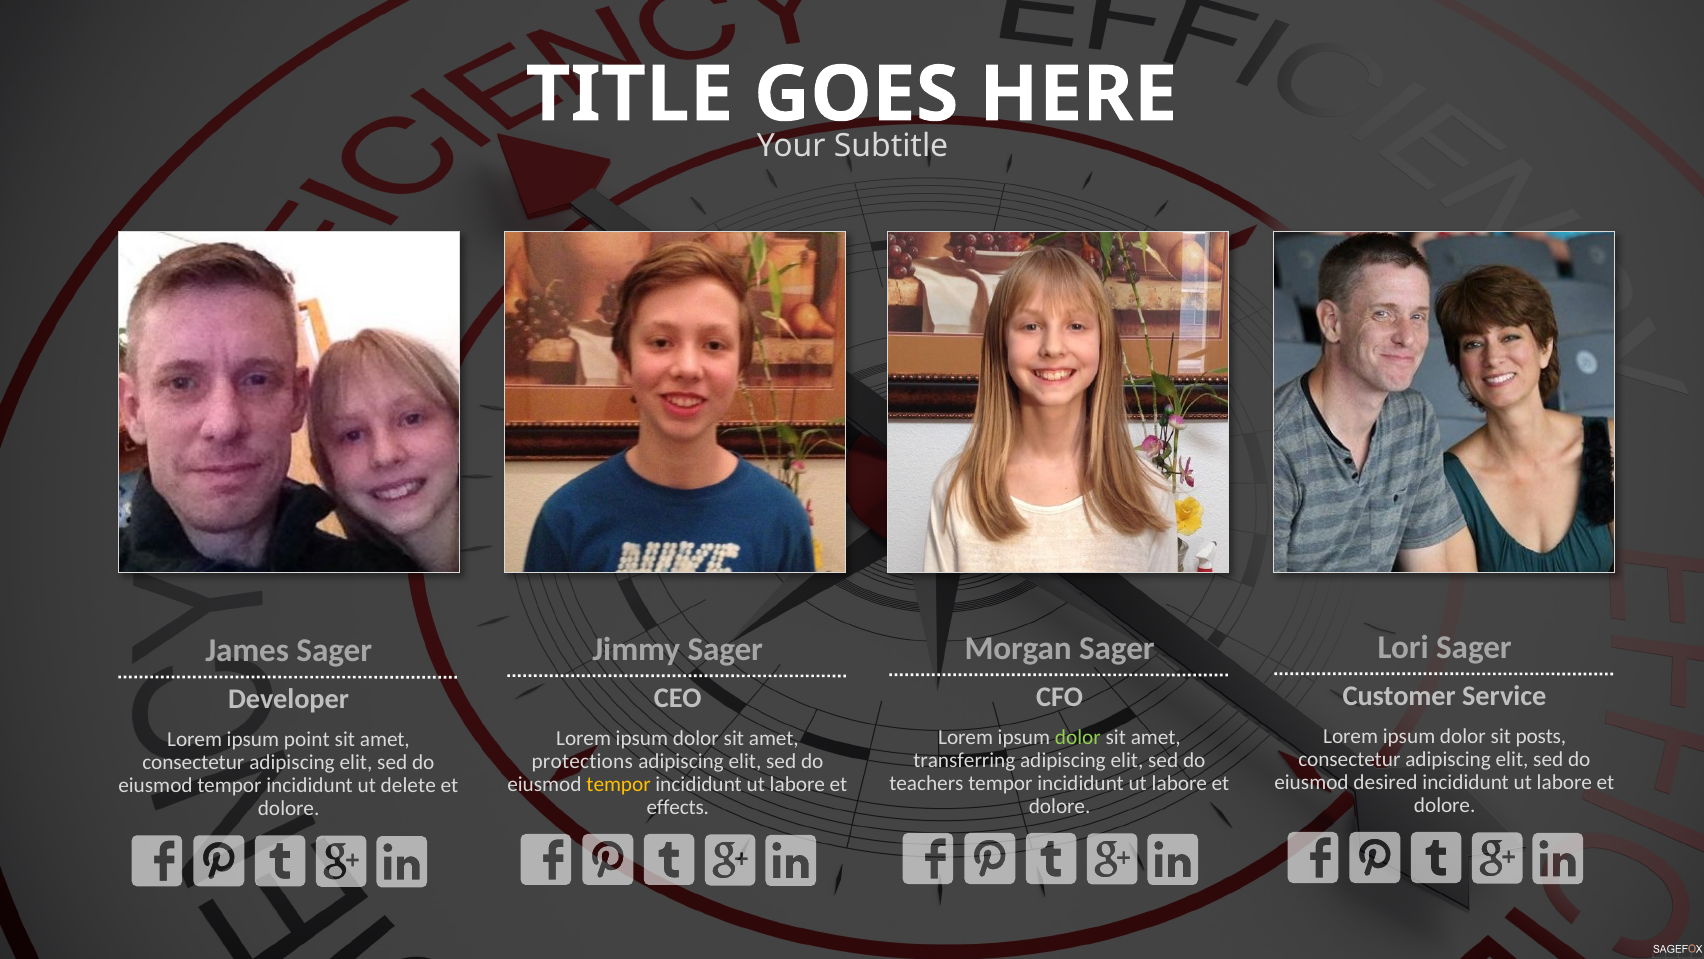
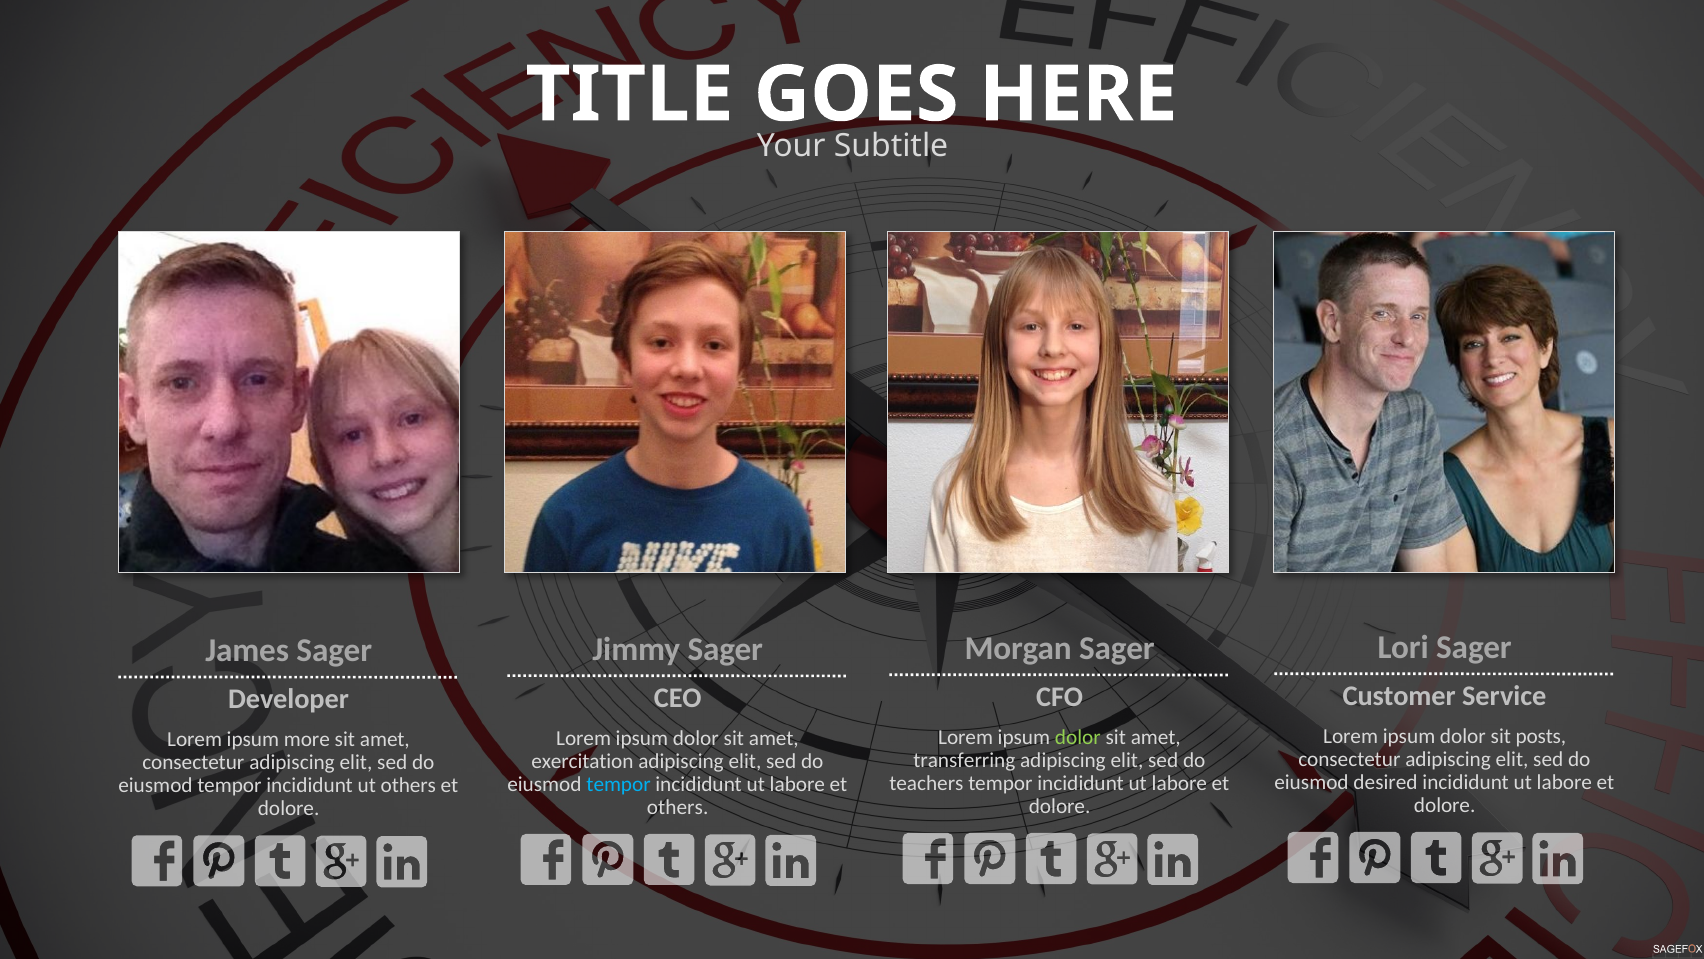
point: point -> more
protections: protections -> exercitation
tempor at (619, 784) colour: yellow -> light blue
ut delete: delete -> others
effects at (678, 807): effects -> others
